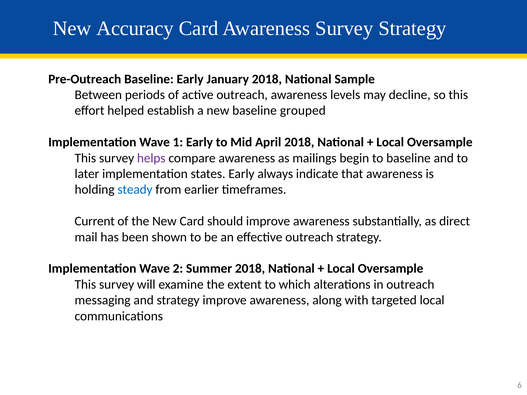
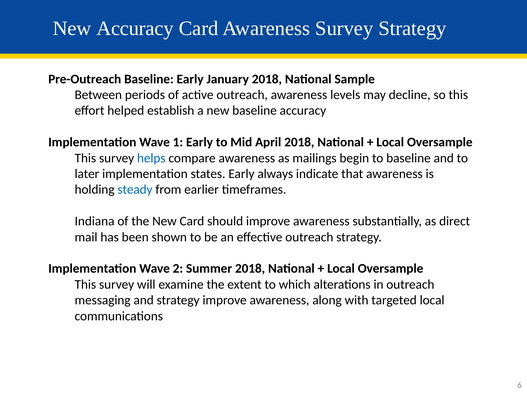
baseline grouped: grouped -> accuracy
helps colour: purple -> blue
Current: Current -> Indiana
